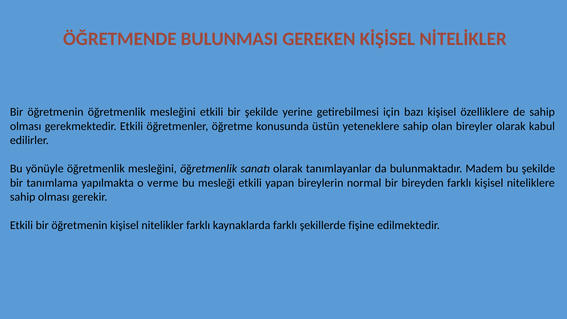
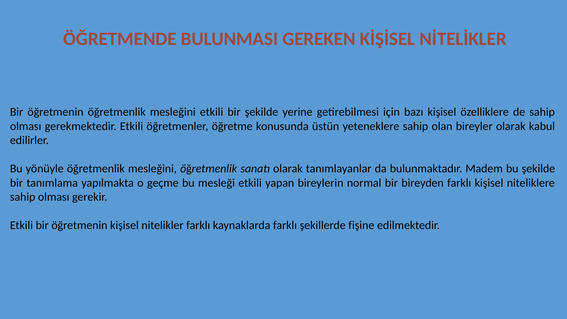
verme: verme -> geçme
